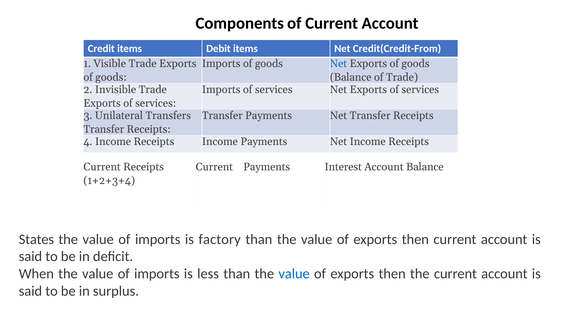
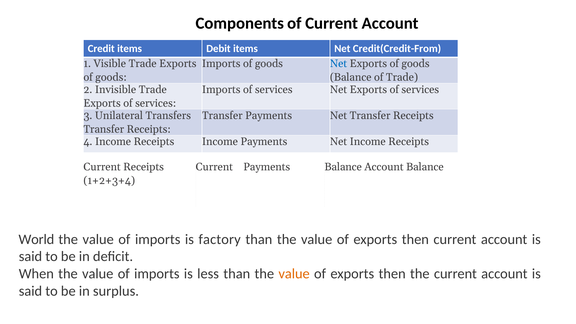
Payments Interest: Interest -> Balance
States: States -> World
value at (294, 274) colour: blue -> orange
